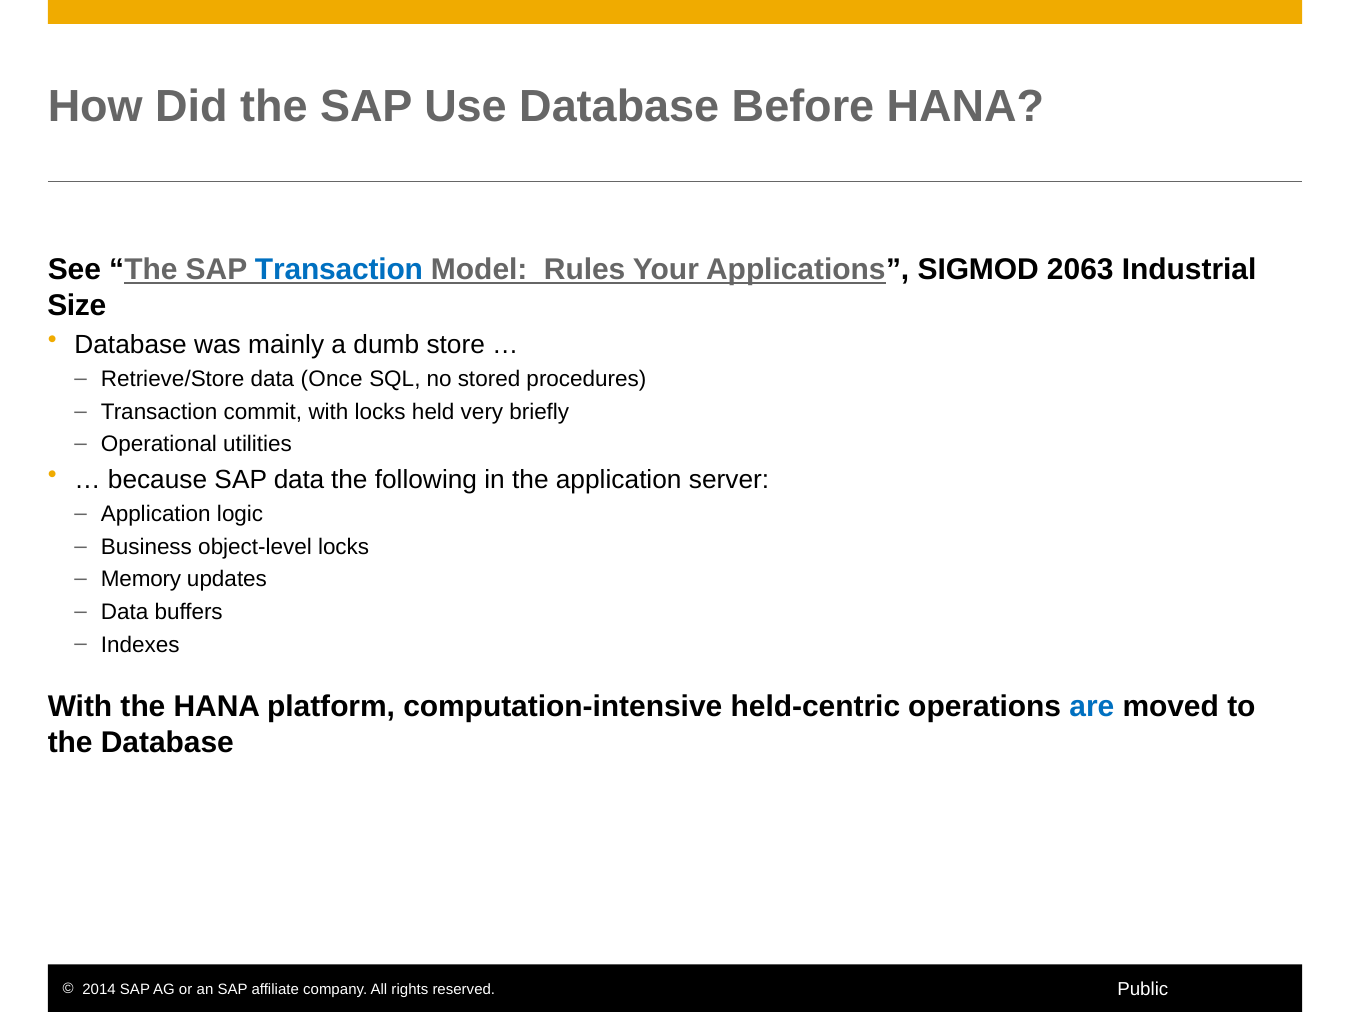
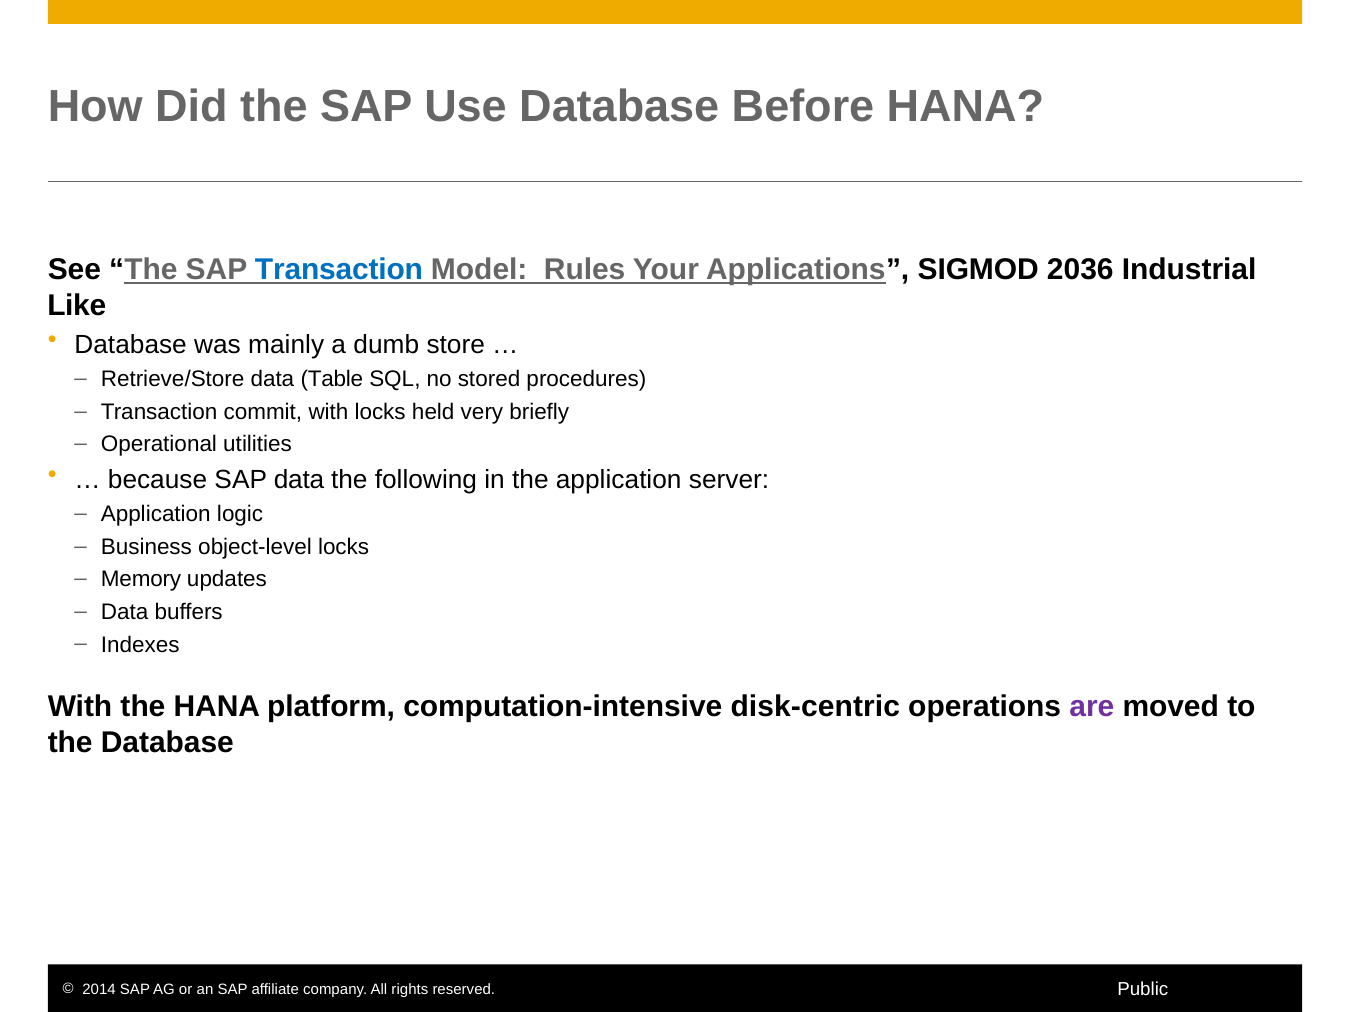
2063: 2063 -> 2036
Size: Size -> Like
Once: Once -> Table
held-centric: held-centric -> disk-centric
are colour: blue -> purple
